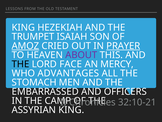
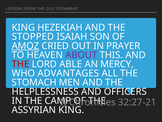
TRUMPET: TRUMPET -> STOPPED
PRAYER underline: present -> none
THE at (20, 64) colour: black -> red
FACE: FACE -> ABLE
EMBARRASSED: EMBARRASSED -> HELPLESSNESS
32:10-21: 32:10-21 -> 32:27-21
